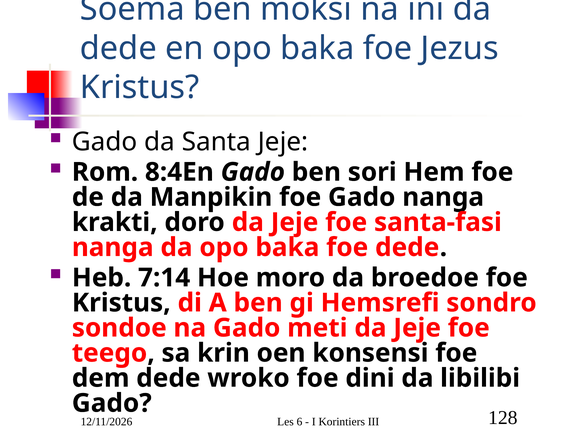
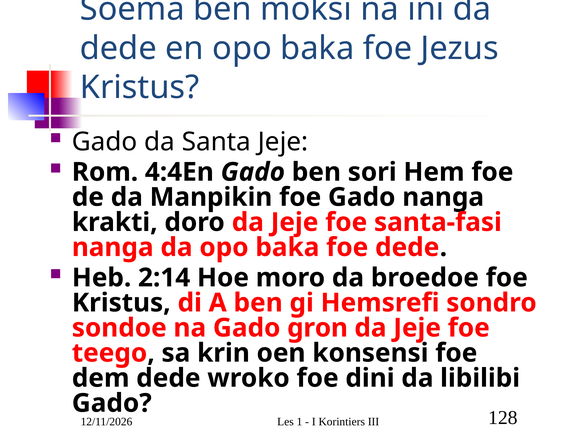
8:4En: 8:4En -> 4:4En
7:14: 7:14 -> 2:14
meti: meti -> gron
6: 6 -> 1
